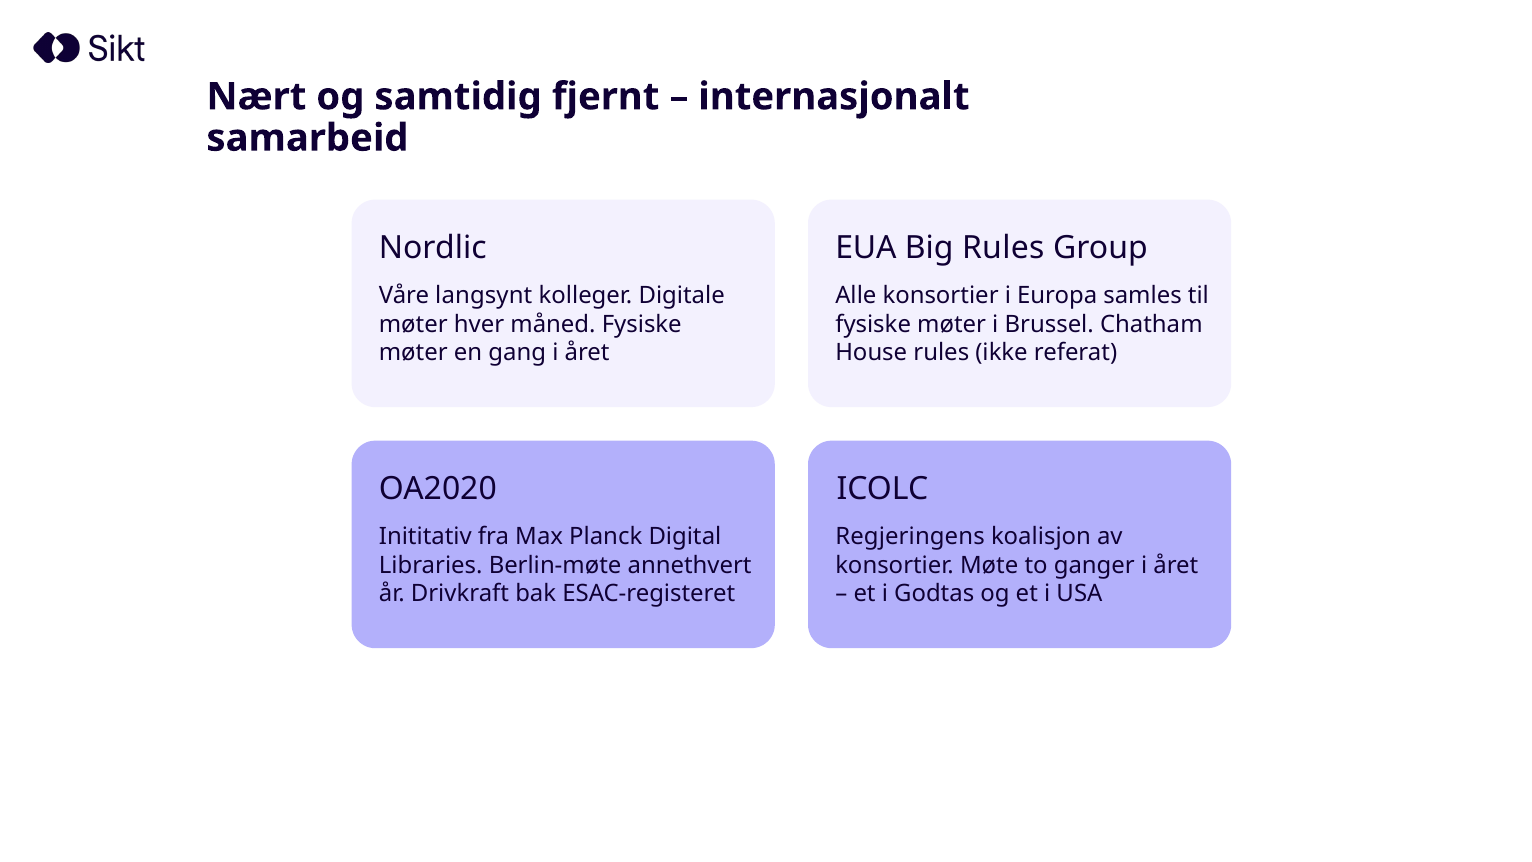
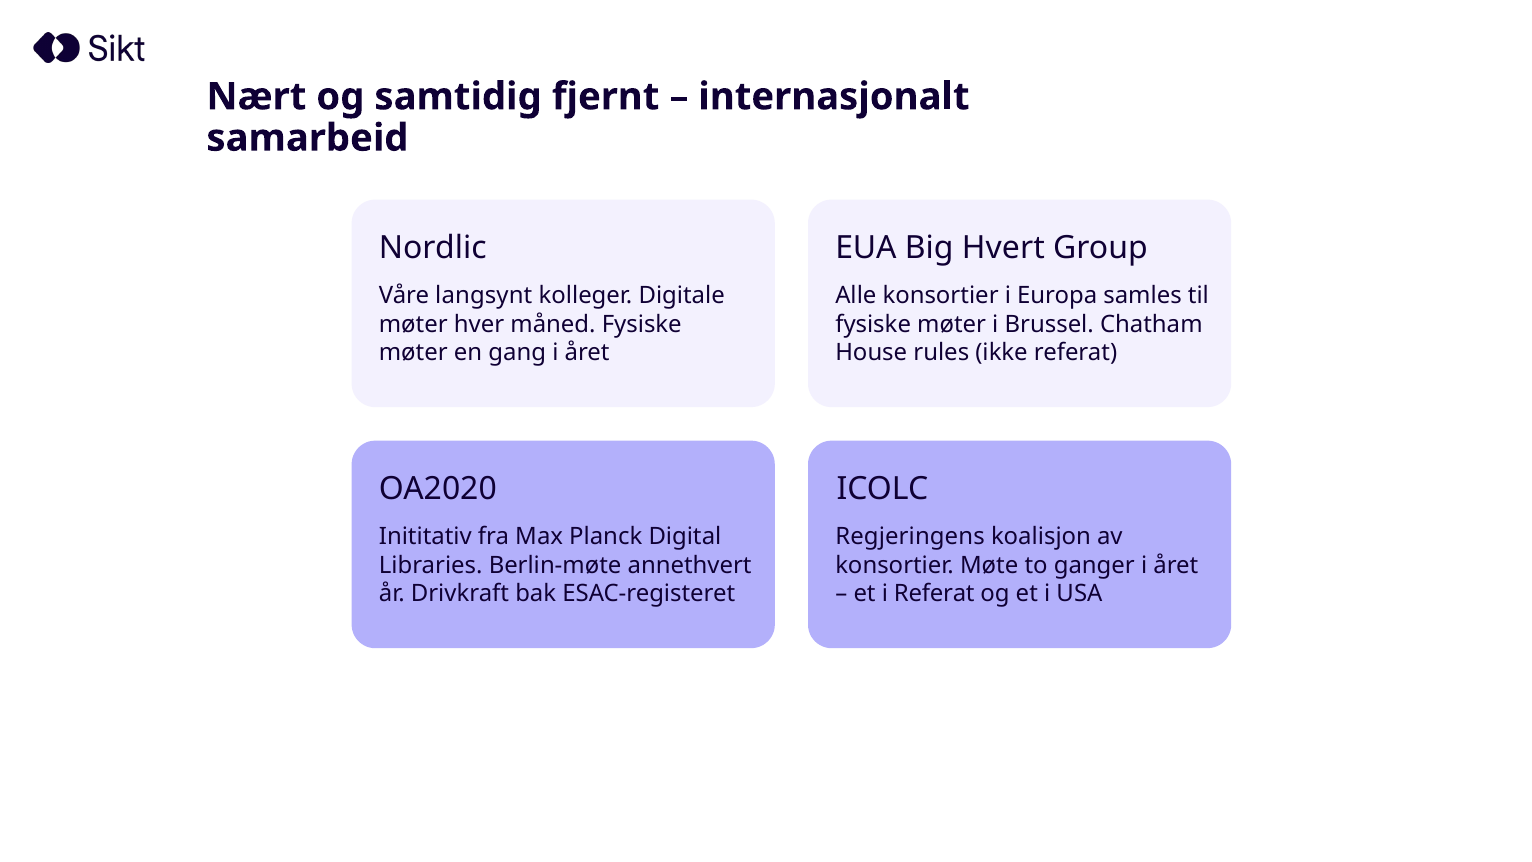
Big Rules: Rules -> Hvert
i Godtas: Godtas -> Referat
